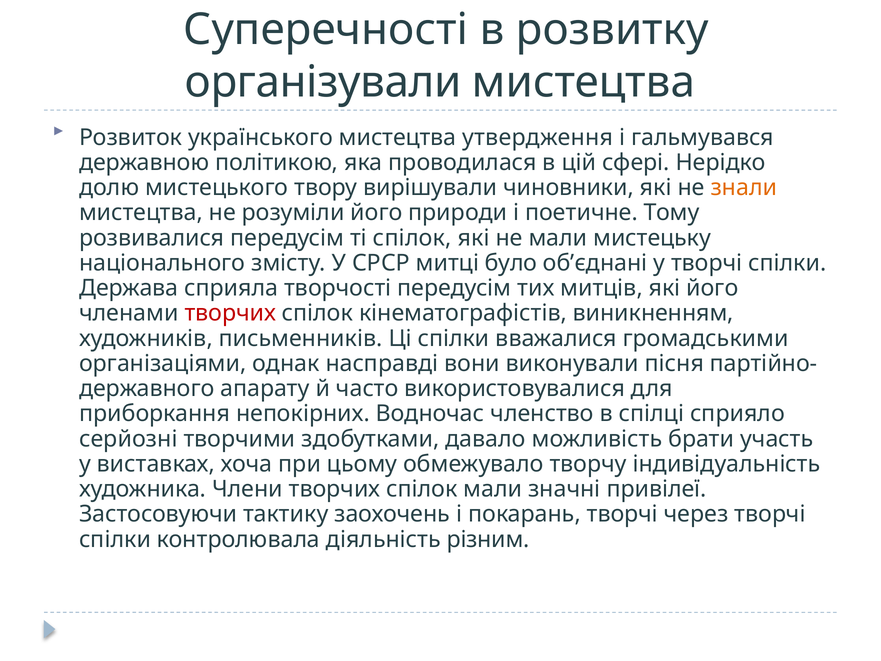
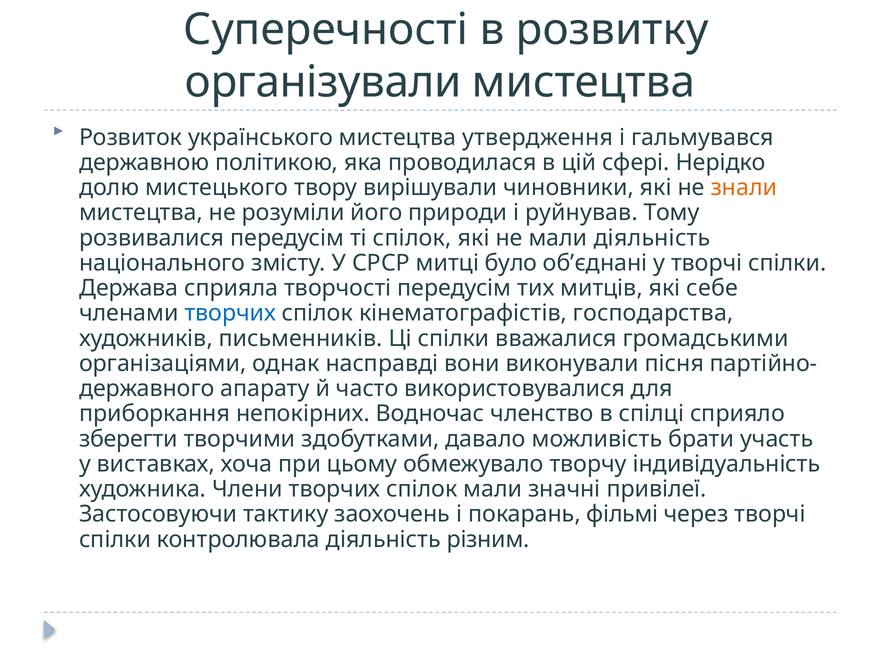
поетичне: поетичне -> руйнував
мали мистецьку: мистецьку -> діяльність
які його: його -> себе
творчих at (230, 313) colour: red -> blue
виникненням: виникненням -> господарства
серйозні: серйозні -> зберегти
покарань творчі: творчі -> фільмі
